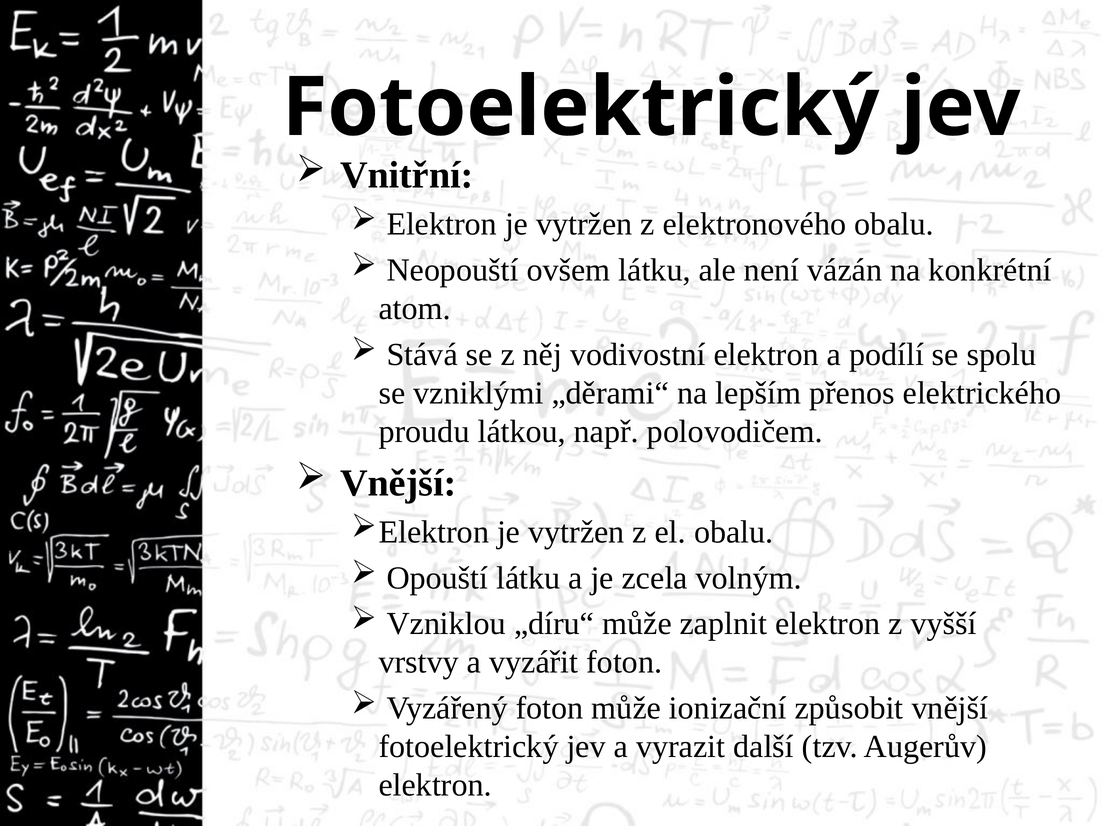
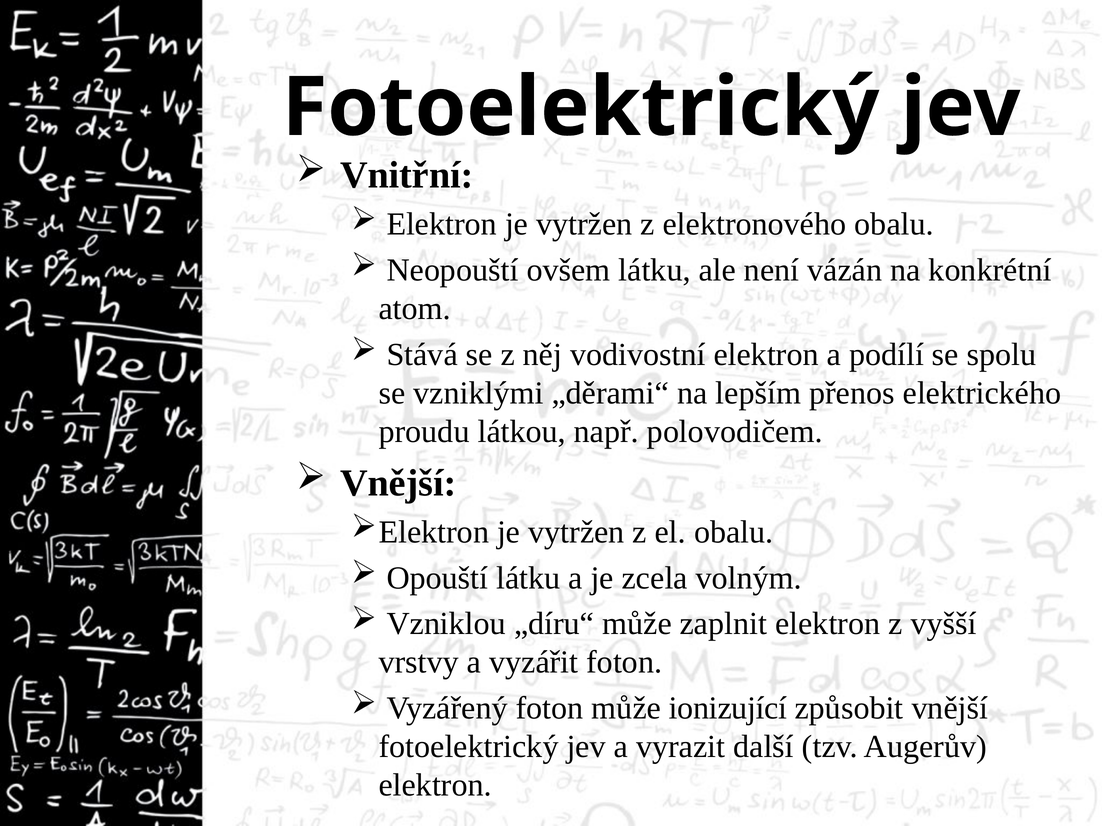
ionizační: ionizační -> ionizující
